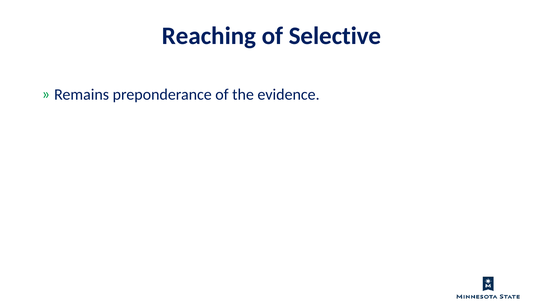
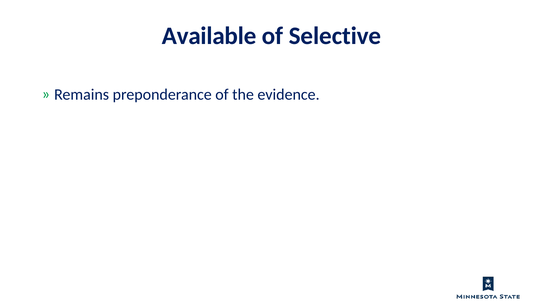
Reaching: Reaching -> Available
